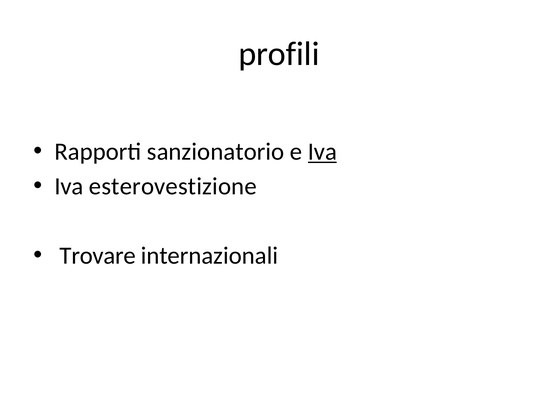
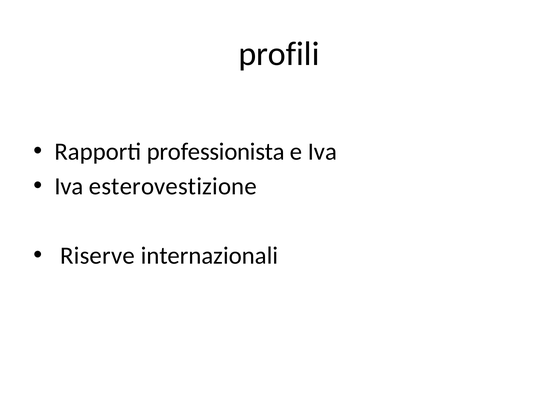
sanzionatorio: sanzionatorio -> professionista
Iva at (322, 152) underline: present -> none
Trovare: Trovare -> Riserve
